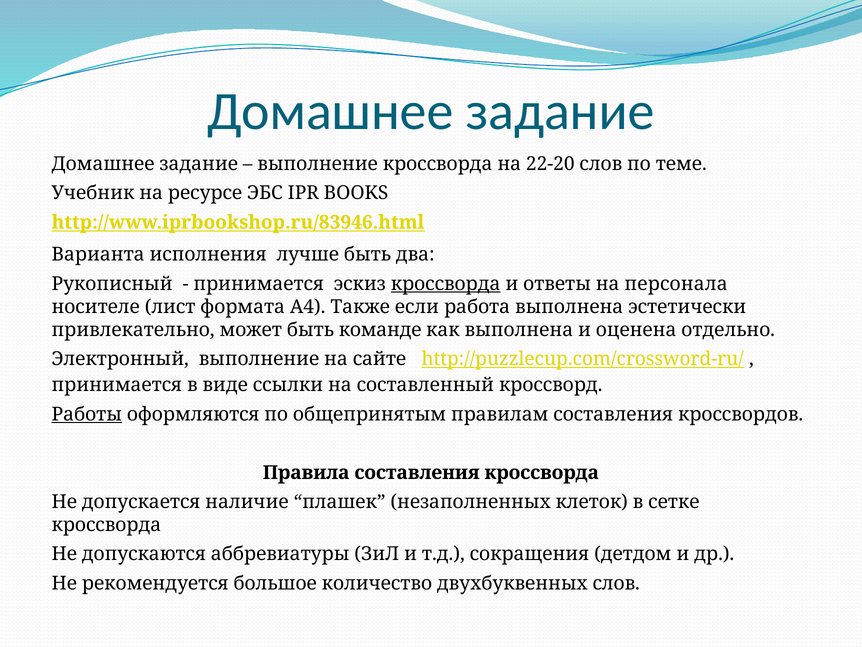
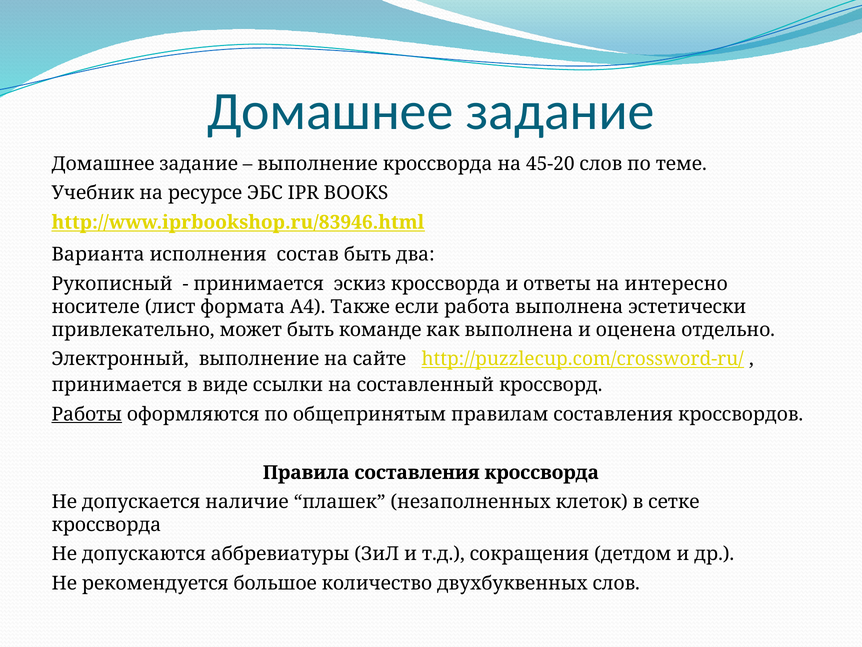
22-20: 22-20 -> 45-20
лучше: лучше -> состав
кроссворда at (446, 284) underline: present -> none
персонала: персонала -> интересно
